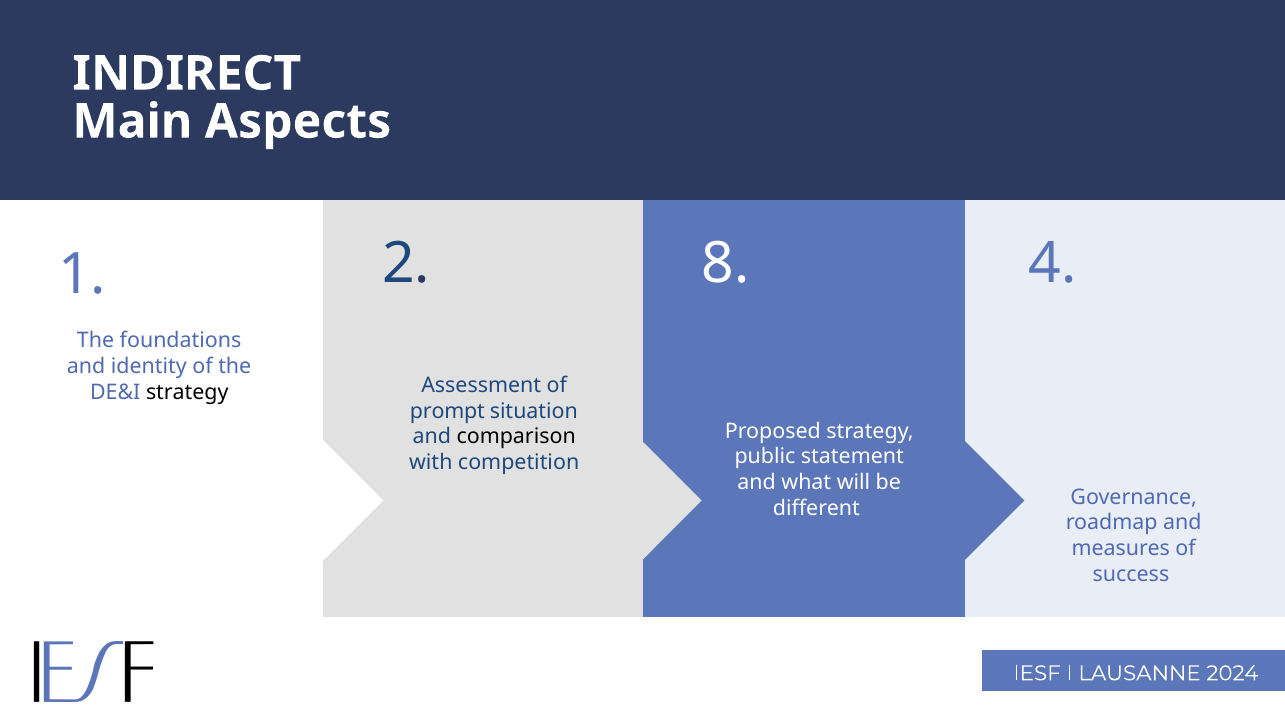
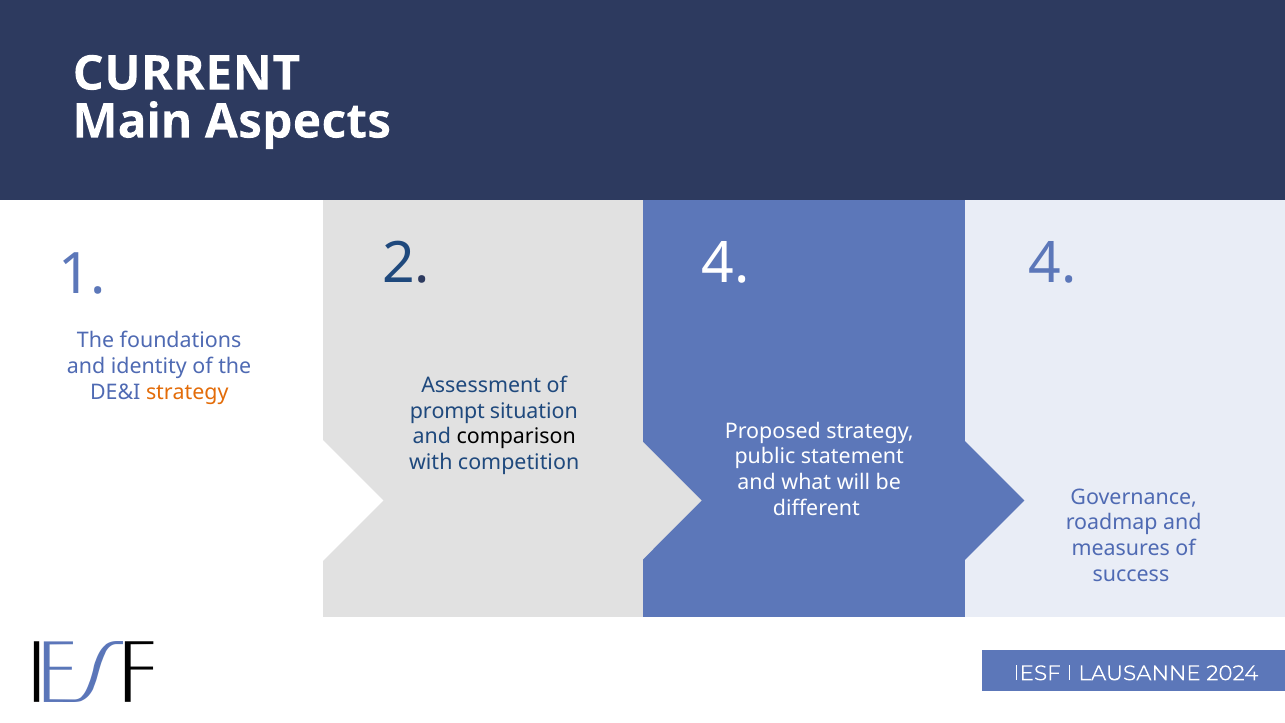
INDIRECT: INDIRECT -> CURRENT
1 8: 8 -> 4
strategy at (187, 392) colour: black -> orange
